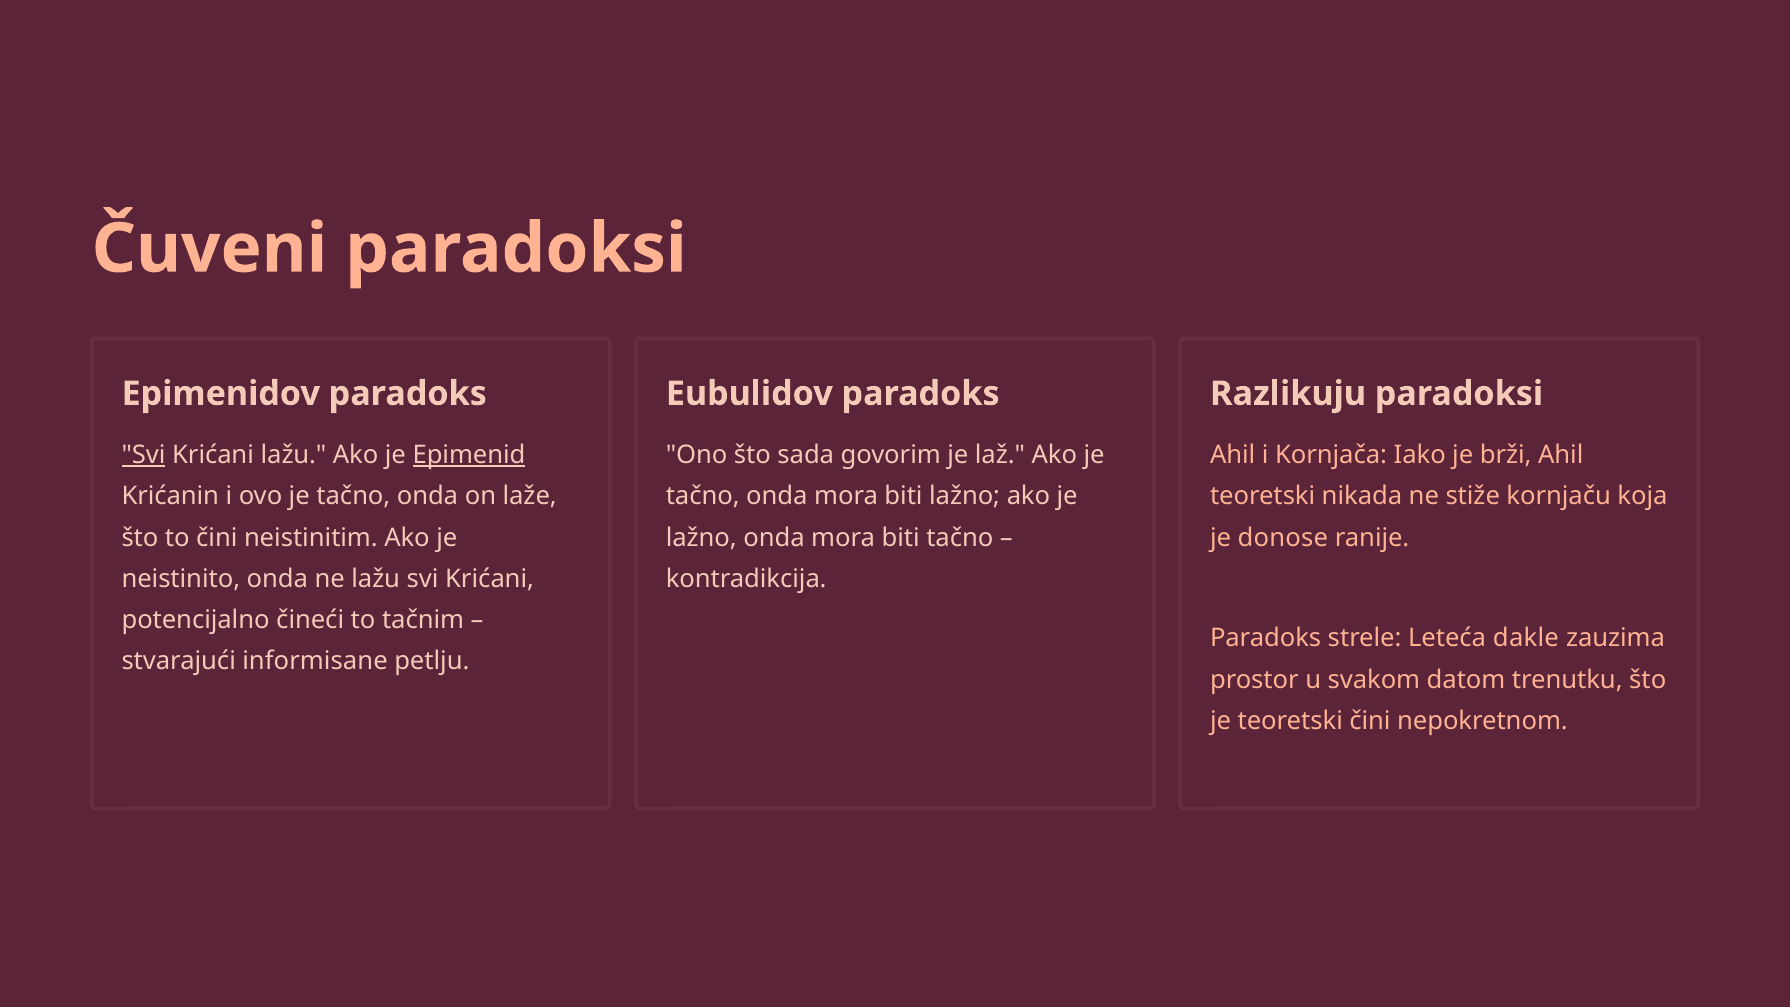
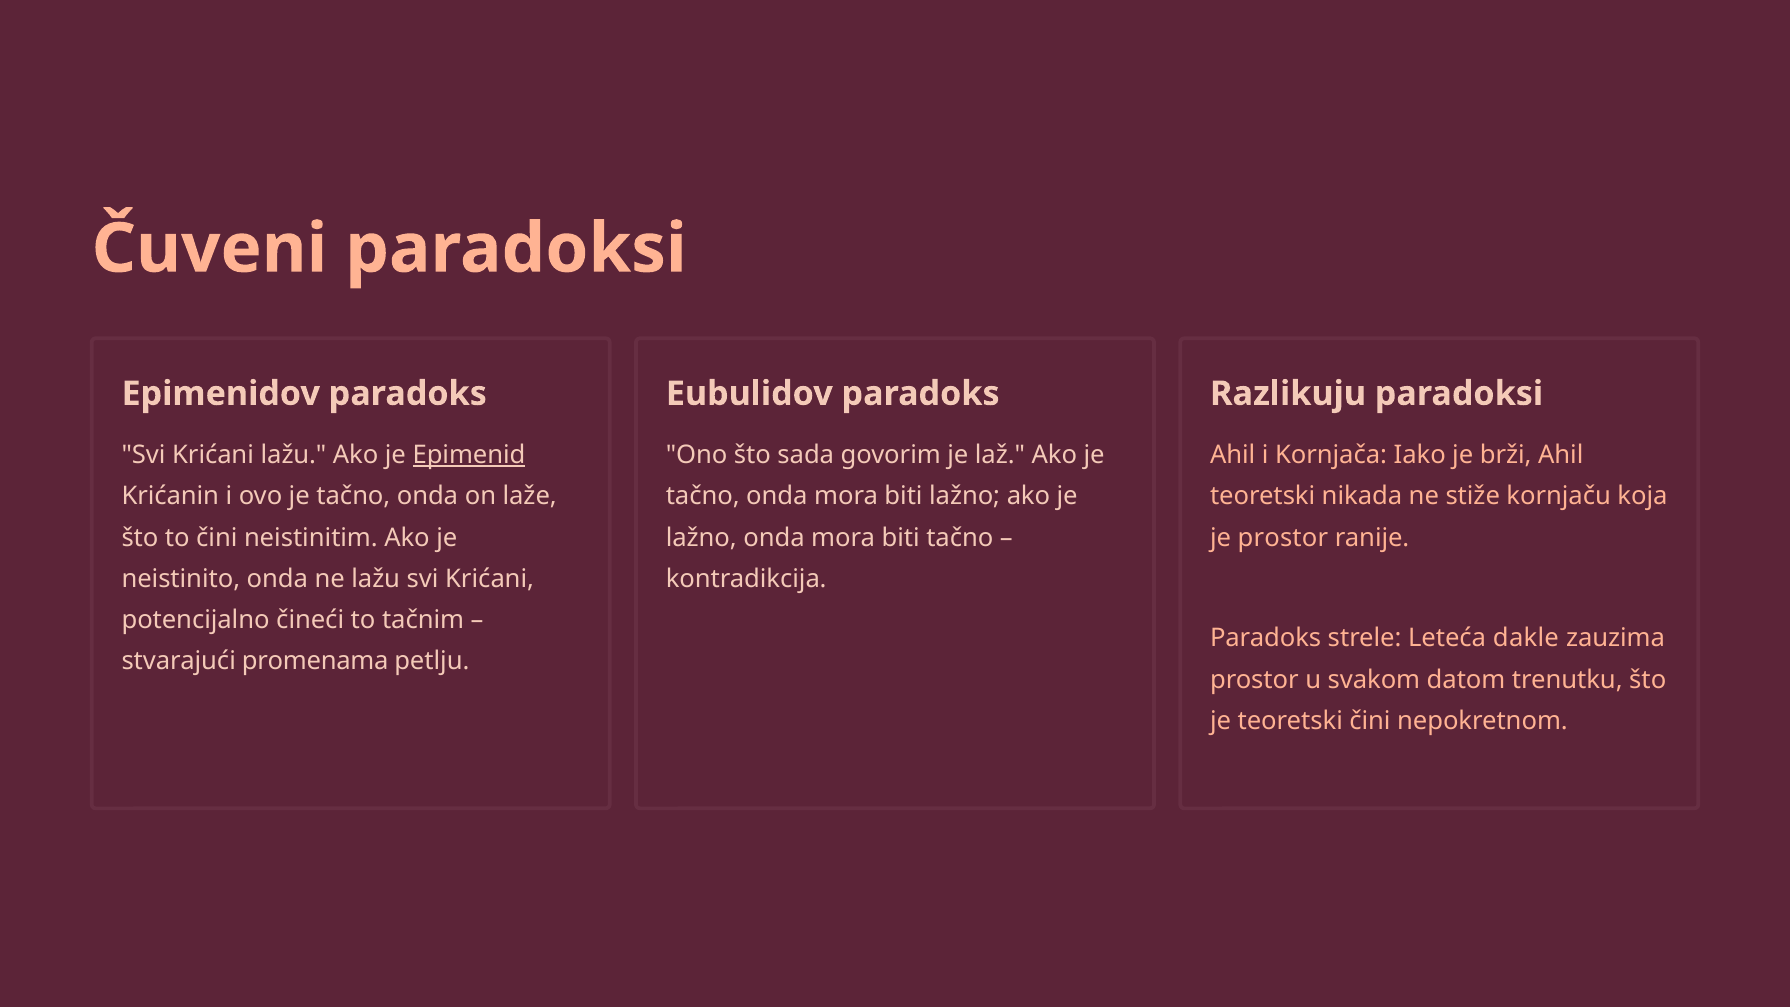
Svi at (144, 455) underline: present -> none
je donose: donose -> prostor
informisane: informisane -> promenama
